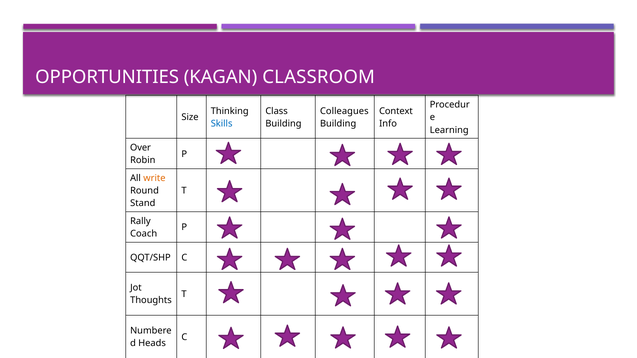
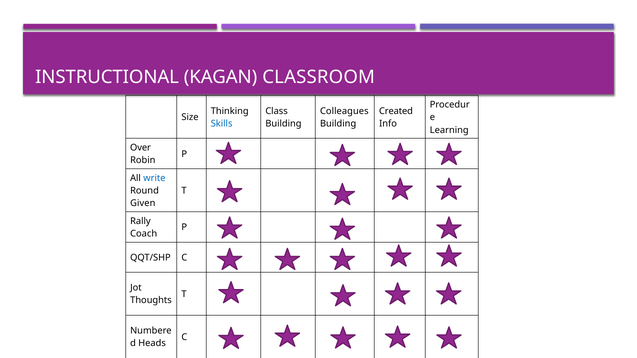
OPPORTUNITIES: OPPORTUNITIES -> INSTRUCTIONAL
Context: Context -> Created
write colour: orange -> blue
Stand: Stand -> Given
